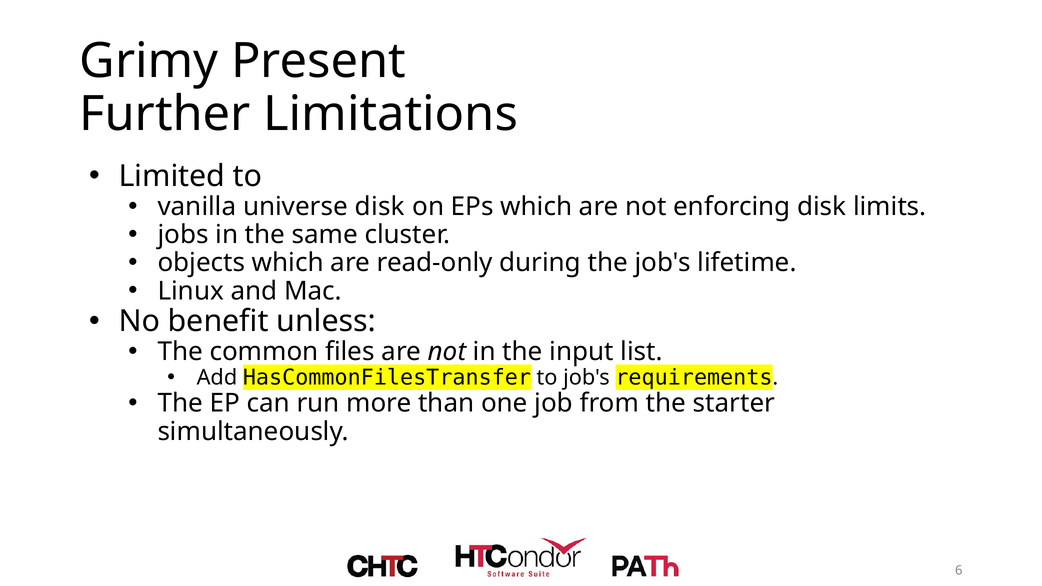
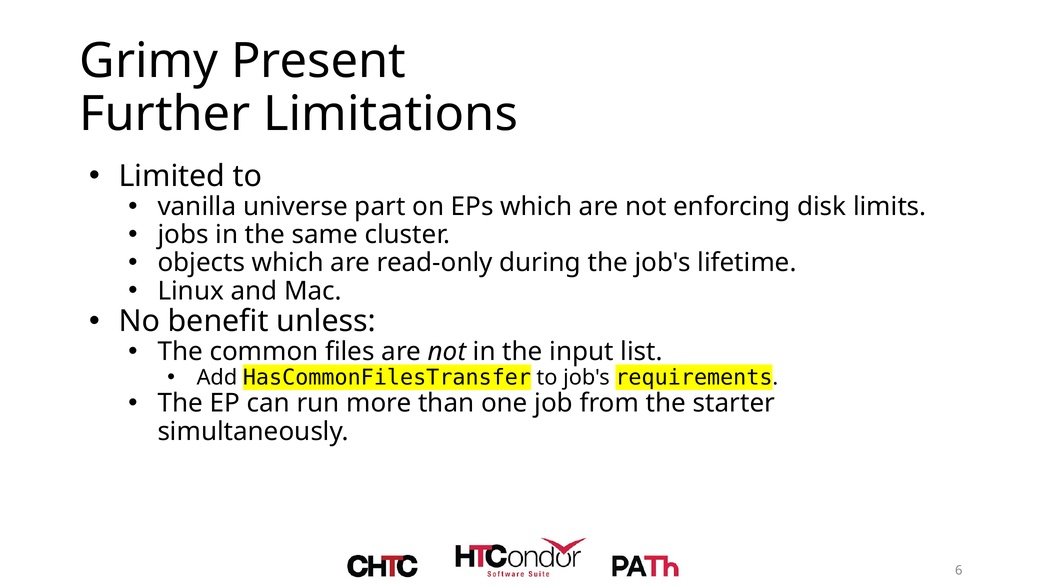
universe disk: disk -> part
